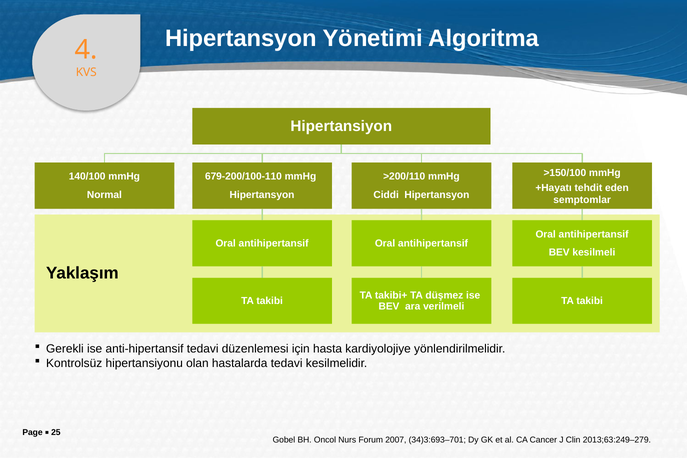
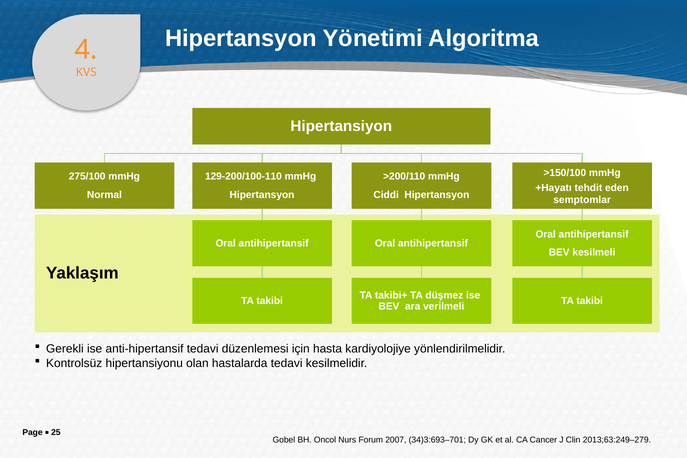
140/100: 140/100 -> 275/100
679-200/100-110: 679-200/100-110 -> 129-200/100-110
